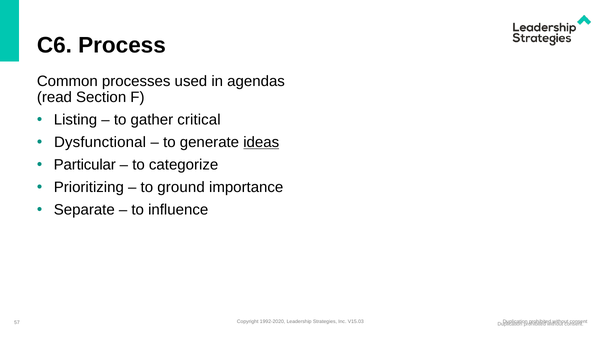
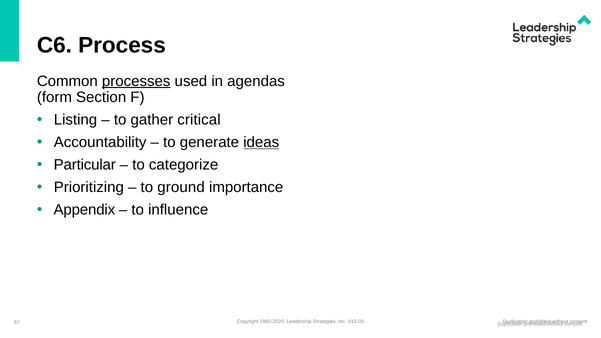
processes underline: none -> present
read: read -> form
Dysfunctional: Dysfunctional -> Accountability
Separate: Separate -> Appendix
